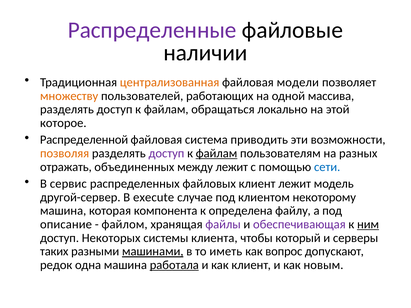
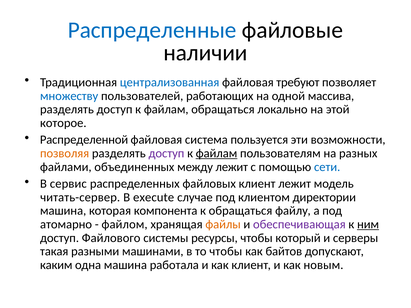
Распределенные colour: purple -> blue
централизованная colour: orange -> blue
модели: модели -> требуют
множеству colour: orange -> blue
приводить: приводить -> пользуется
отражать: отражать -> файлами
другой-сервер: другой-сервер -> читать-сервер
некоторому: некоторому -> директории
к определена: определена -> обращаться
описание: описание -> атомарно
файлы colour: purple -> orange
Некоторых: Некоторых -> Файлового
клиента: клиента -> ресурсы
таких: таких -> такая
машинами underline: present -> none
то иметь: иметь -> чтобы
вопрос: вопрос -> байтов
редок: редок -> каким
работала underline: present -> none
